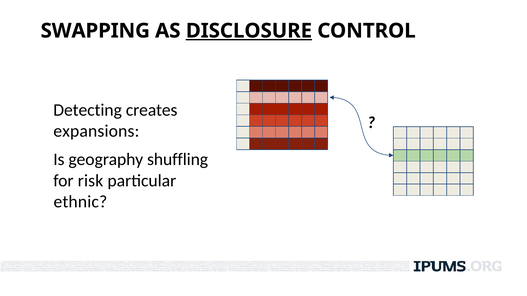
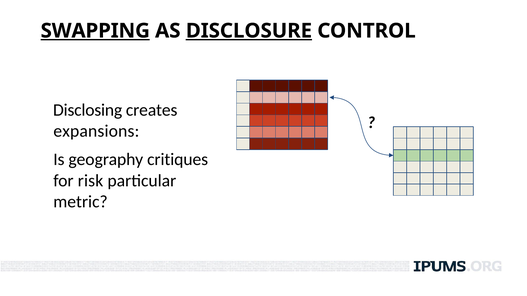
SWAPPING underline: none -> present
Detecting: Detecting -> Disclosing
shuffling: shuffling -> critiques
ethnic: ethnic -> metric
